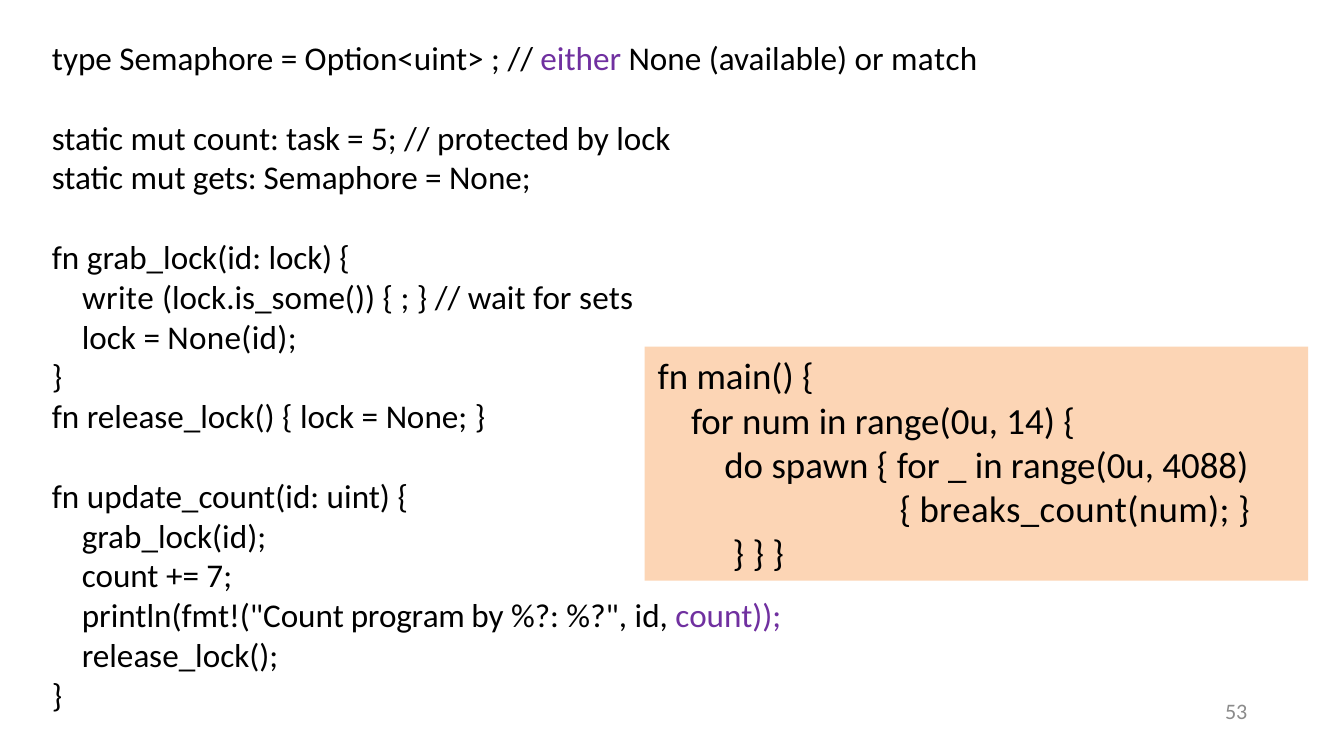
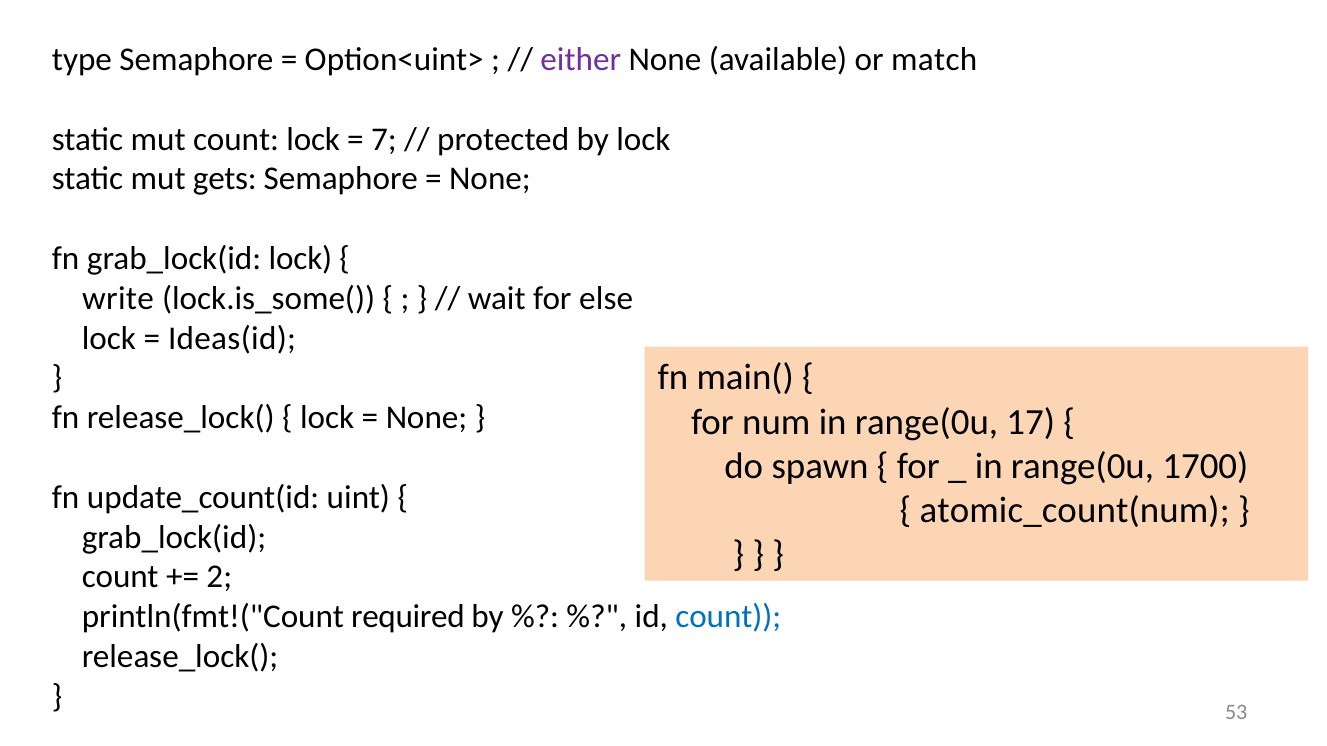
count task: task -> lock
5: 5 -> 7
sets: sets -> else
None(id: None(id -> Ideas(id
14: 14 -> 17
4088: 4088 -> 1700
breaks_count(num: breaks_count(num -> atomic_count(num
7: 7 -> 2
program: program -> required
count at (728, 617) colour: purple -> blue
